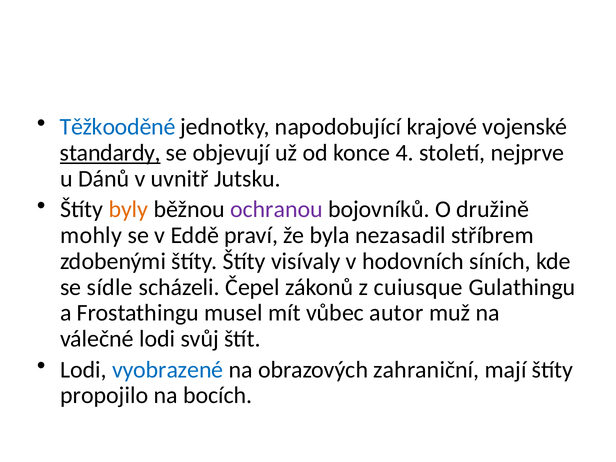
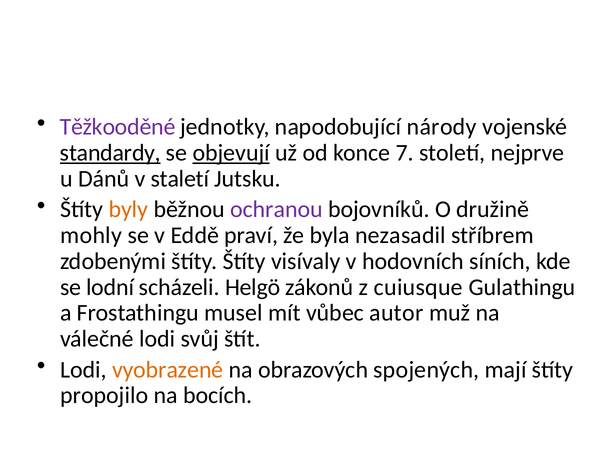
Těžkooděné colour: blue -> purple
krajové: krajové -> národy
objevují underline: none -> present
4: 4 -> 7
uvnitř: uvnitř -> staletí
sídle: sídle -> lodní
Čepel: Čepel -> Helgö
vyobrazené colour: blue -> orange
zahraniční: zahraniční -> spojených
